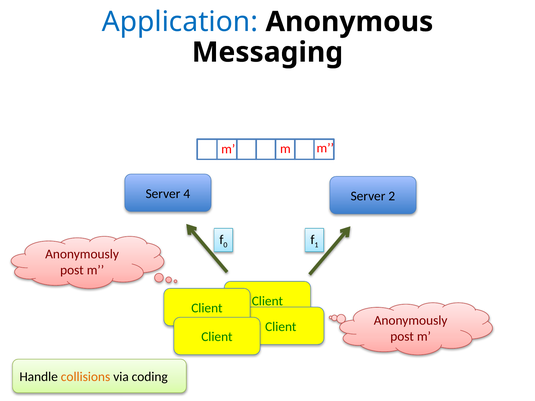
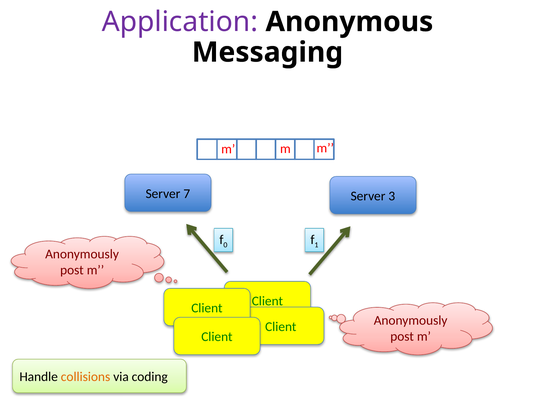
Application colour: blue -> purple
4: 4 -> 7
2: 2 -> 3
